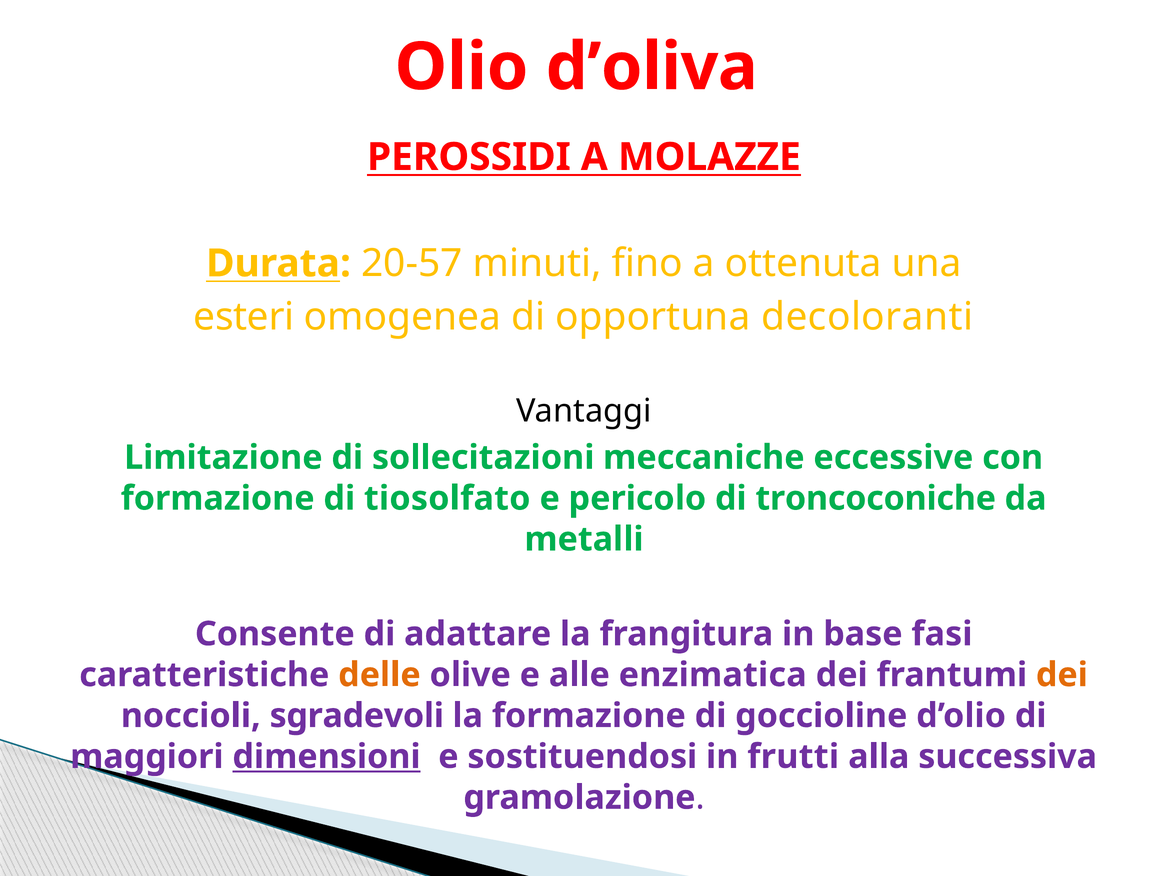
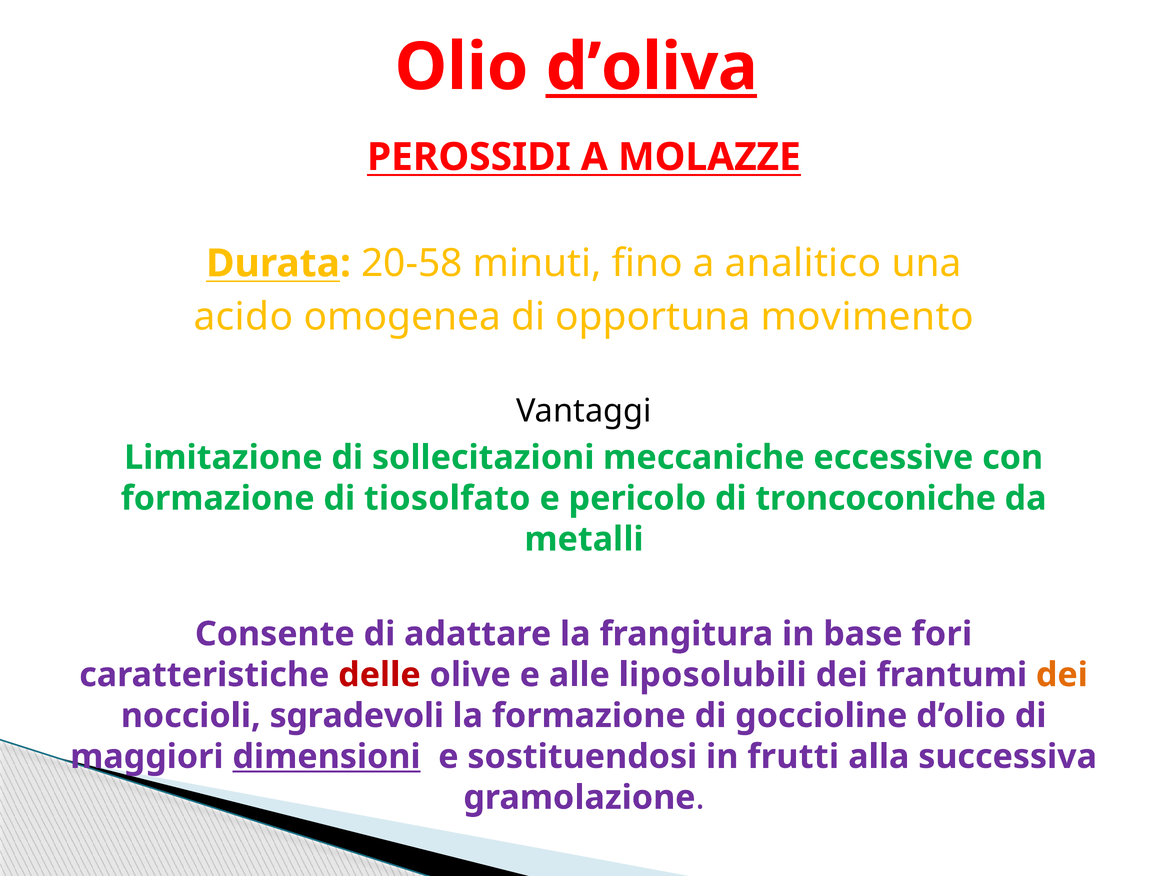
d’oliva underline: none -> present
20-57: 20-57 -> 20-58
ottenuta: ottenuta -> analitico
esteri: esteri -> acido
decoloranti: decoloranti -> movimento
fasi: fasi -> fori
delle colour: orange -> red
enzimatica: enzimatica -> liposolubili
